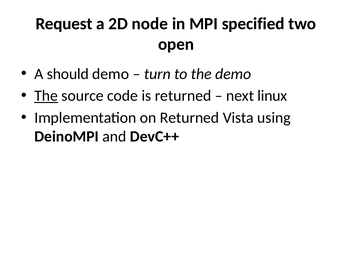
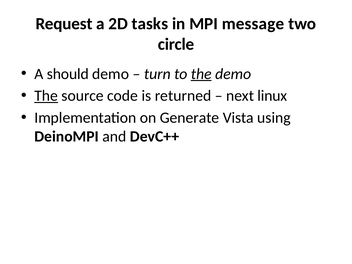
node: node -> tasks
specified: specified -> message
open: open -> circle
the at (201, 74) underline: none -> present
on Returned: Returned -> Generate
